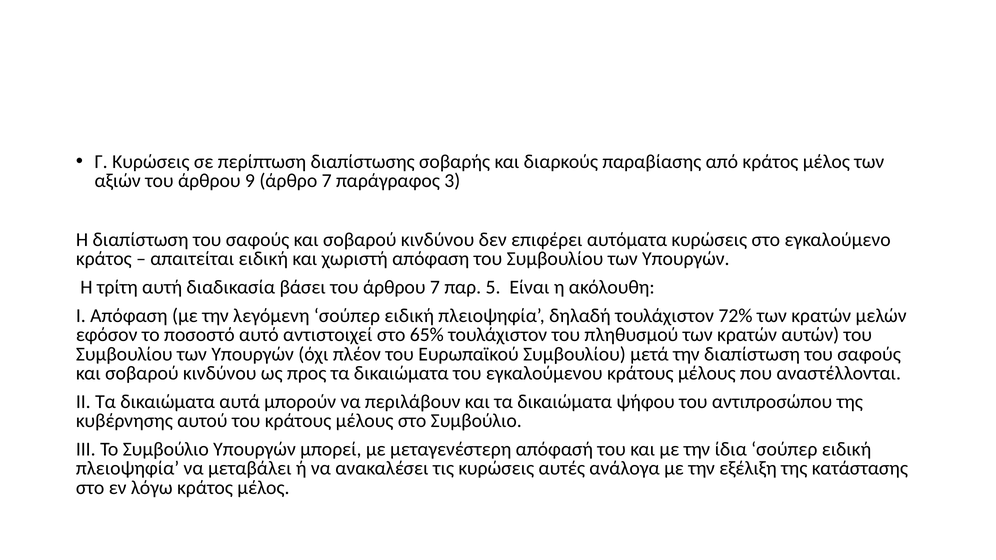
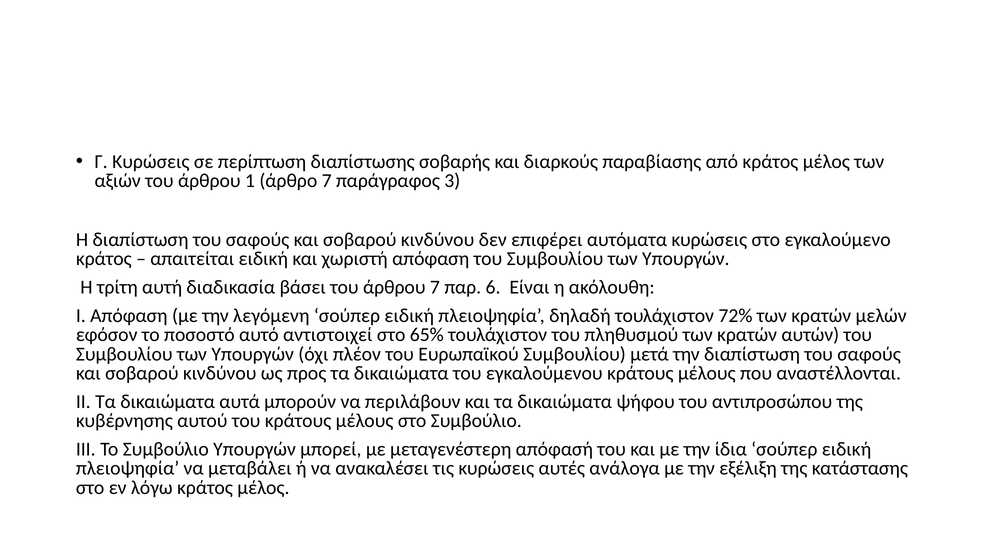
9: 9 -> 1
5: 5 -> 6
